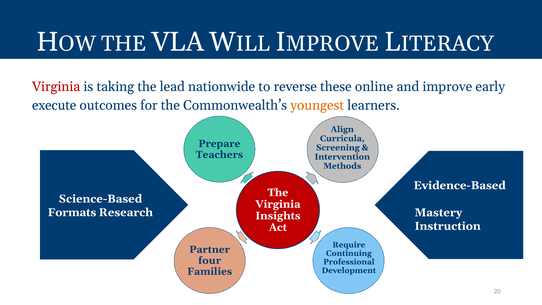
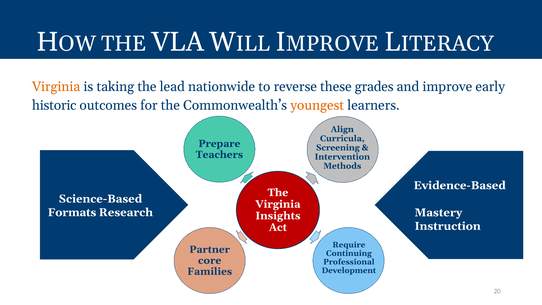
Virginia at (56, 87) colour: red -> orange
online: online -> grades
execute: execute -> historic
four: four -> core
